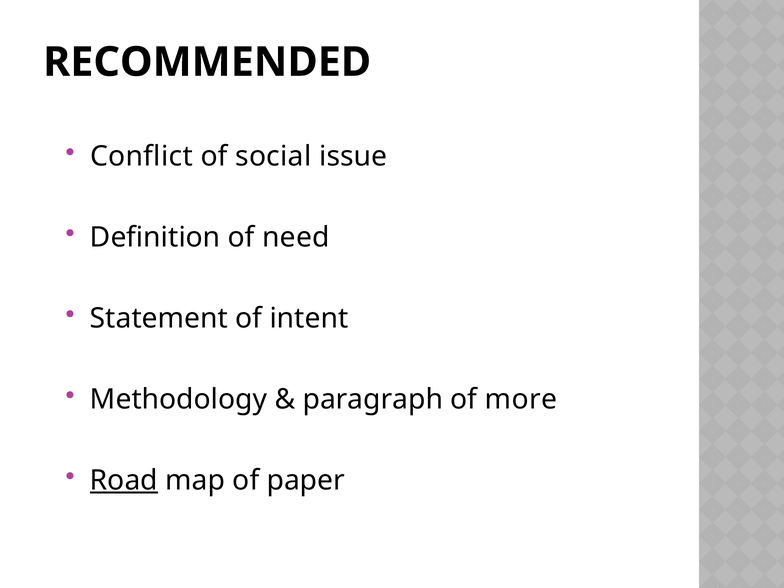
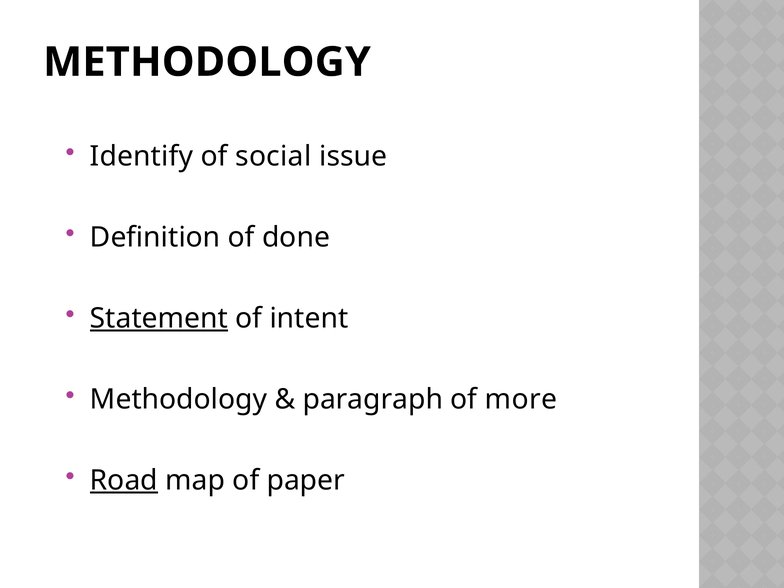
RECOMMENDED at (207, 62): RECOMMENDED -> METHODOLOGY
Conflict: Conflict -> Identify
need: need -> done
Statement underline: none -> present
